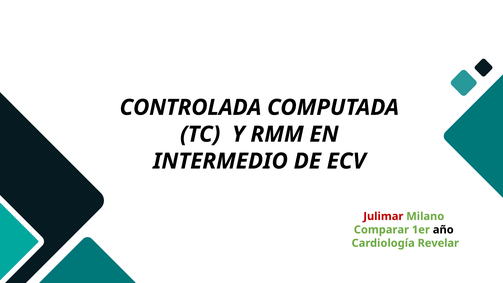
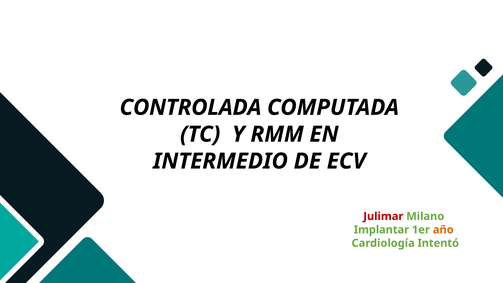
Comparar: Comparar -> Implantar
año colour: black -> orange
Revelar: Revelar -> Intentó
